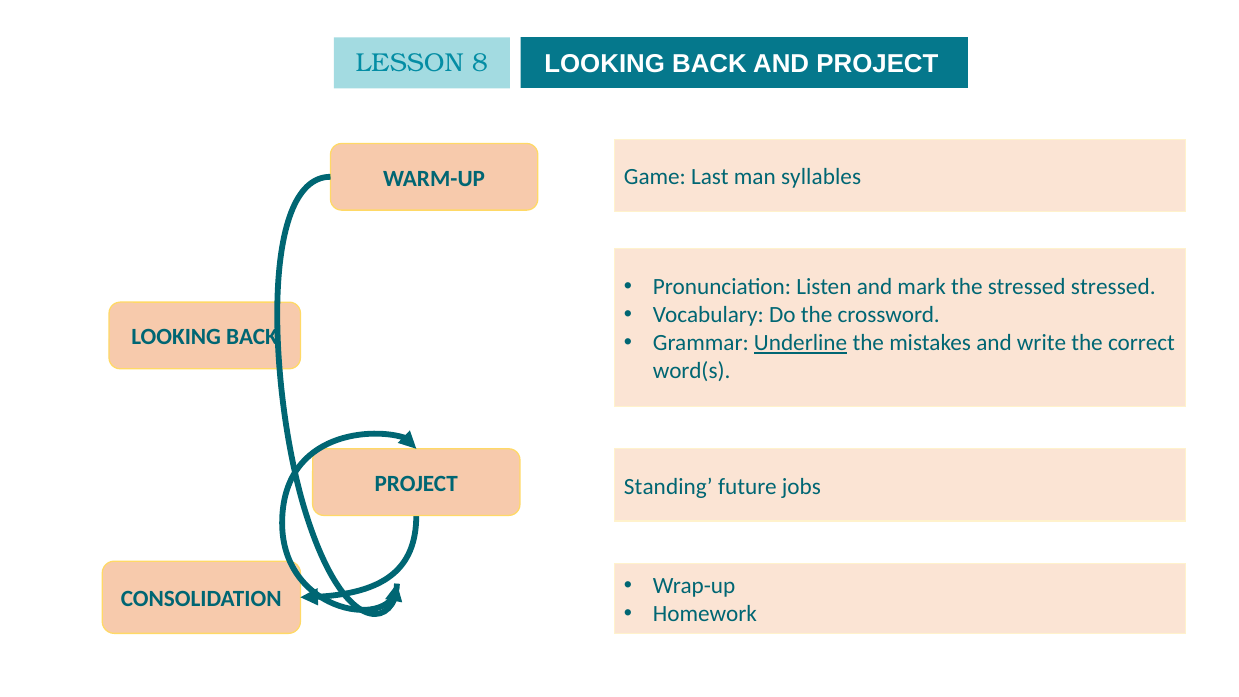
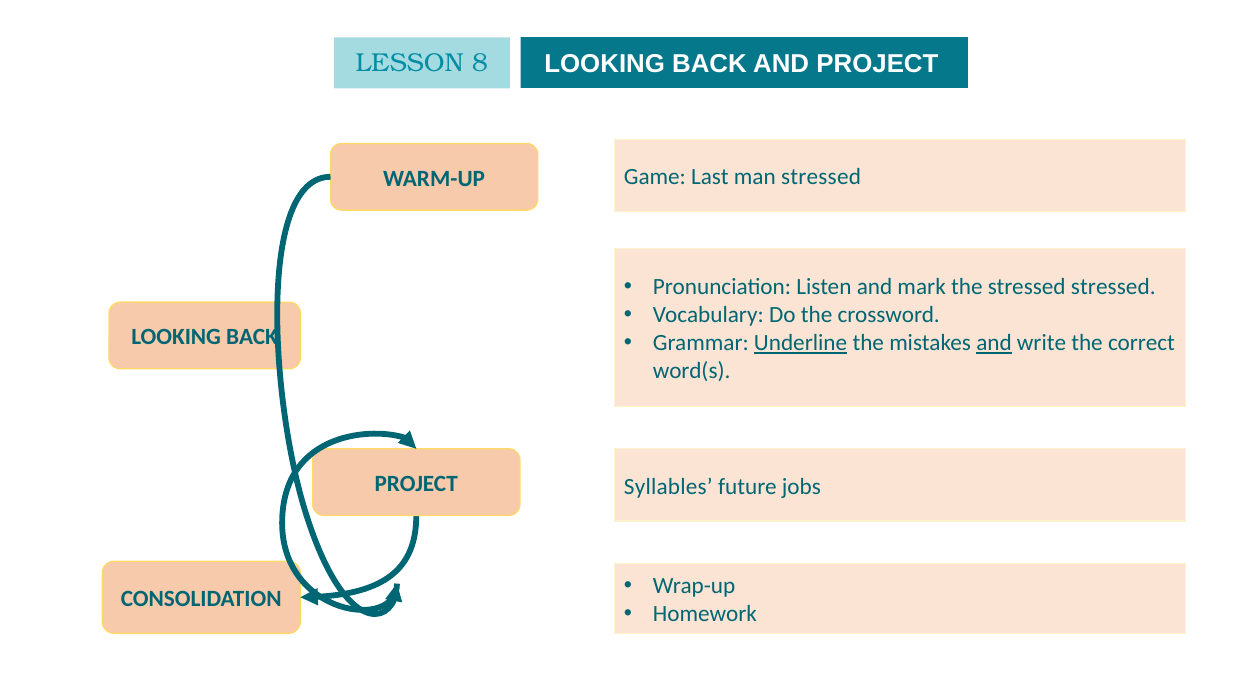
man syllables: syllables -> stressed
and at (994, 343) underline: none -> present
Standing: Standing -> Syllables
